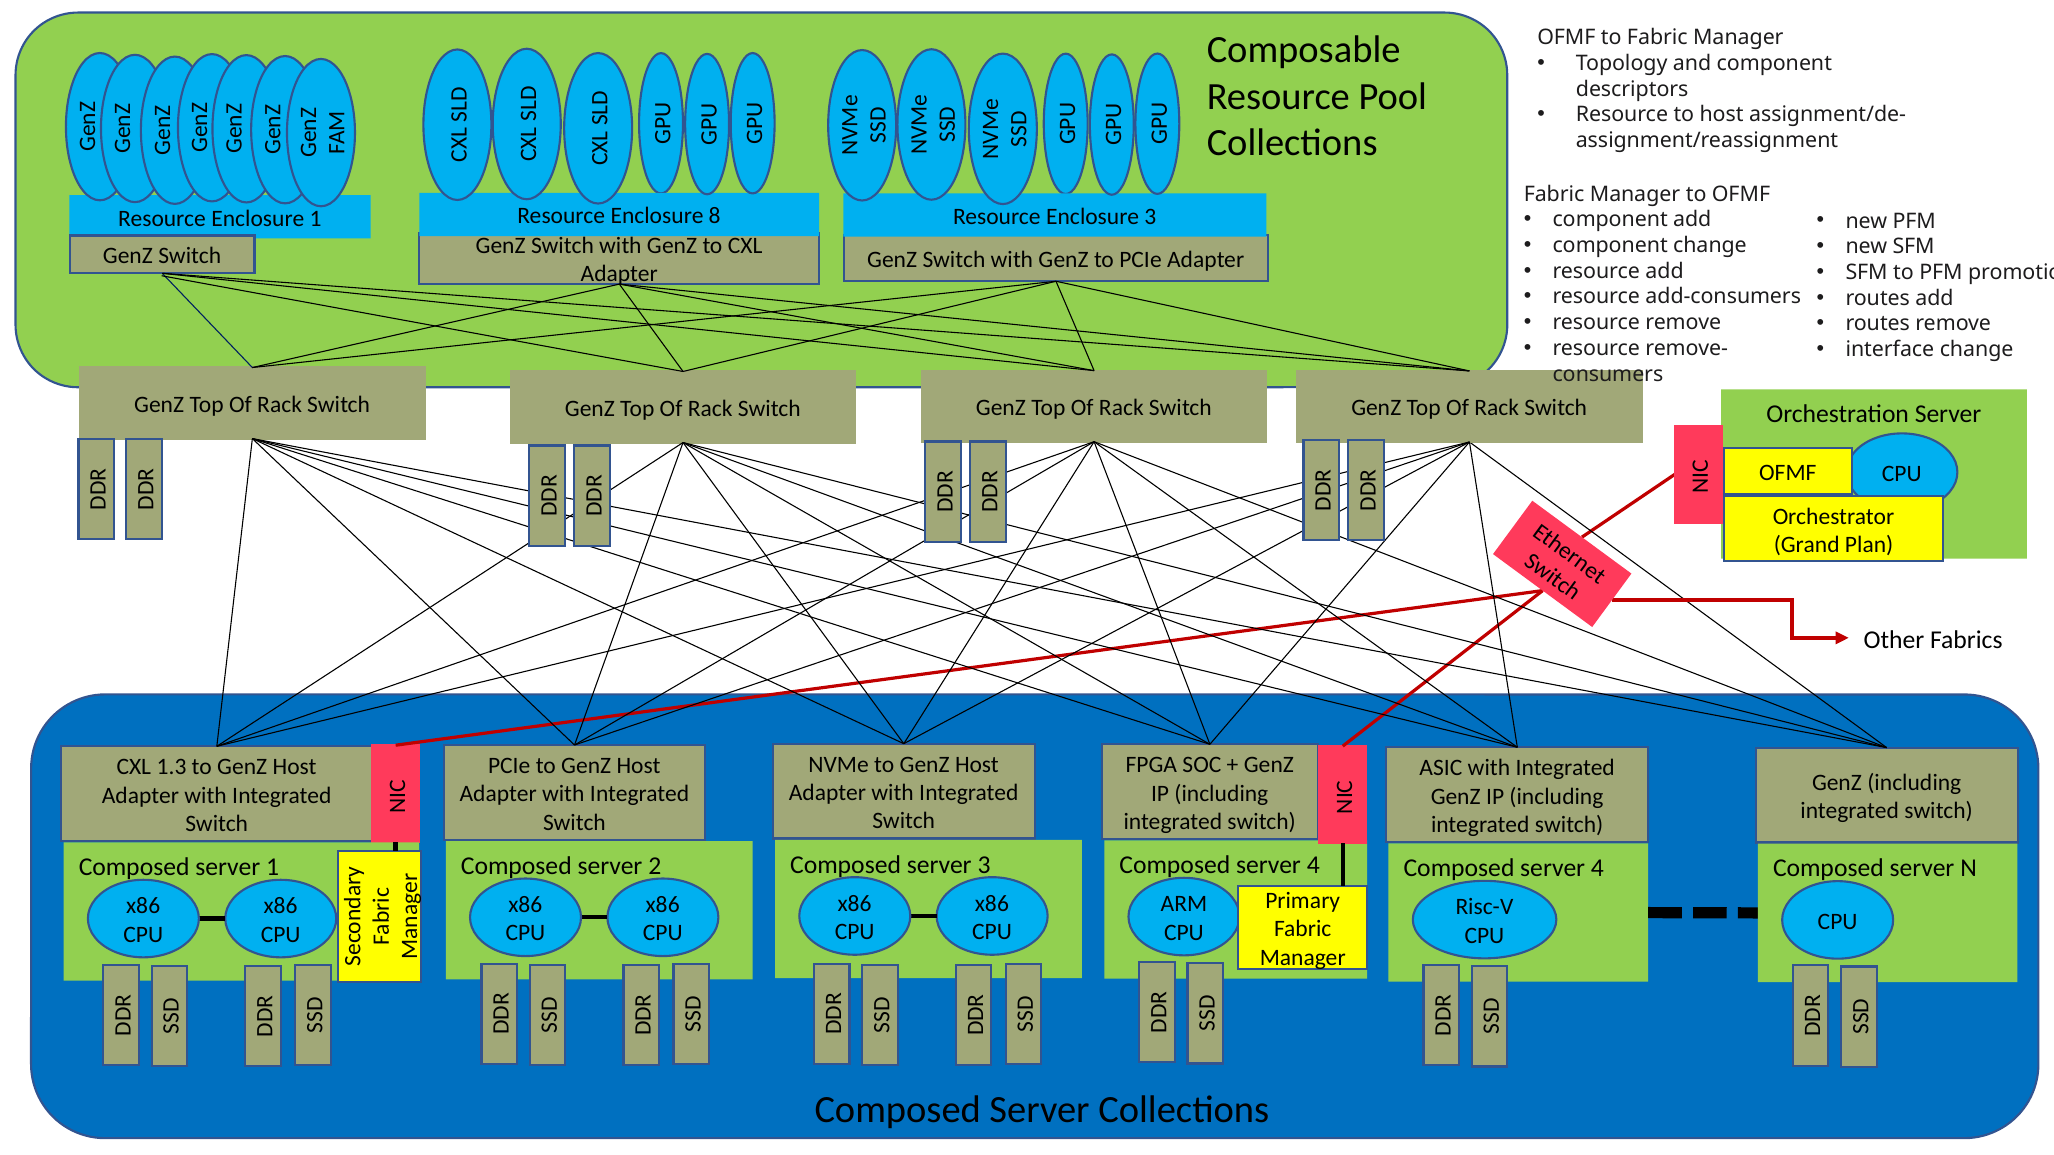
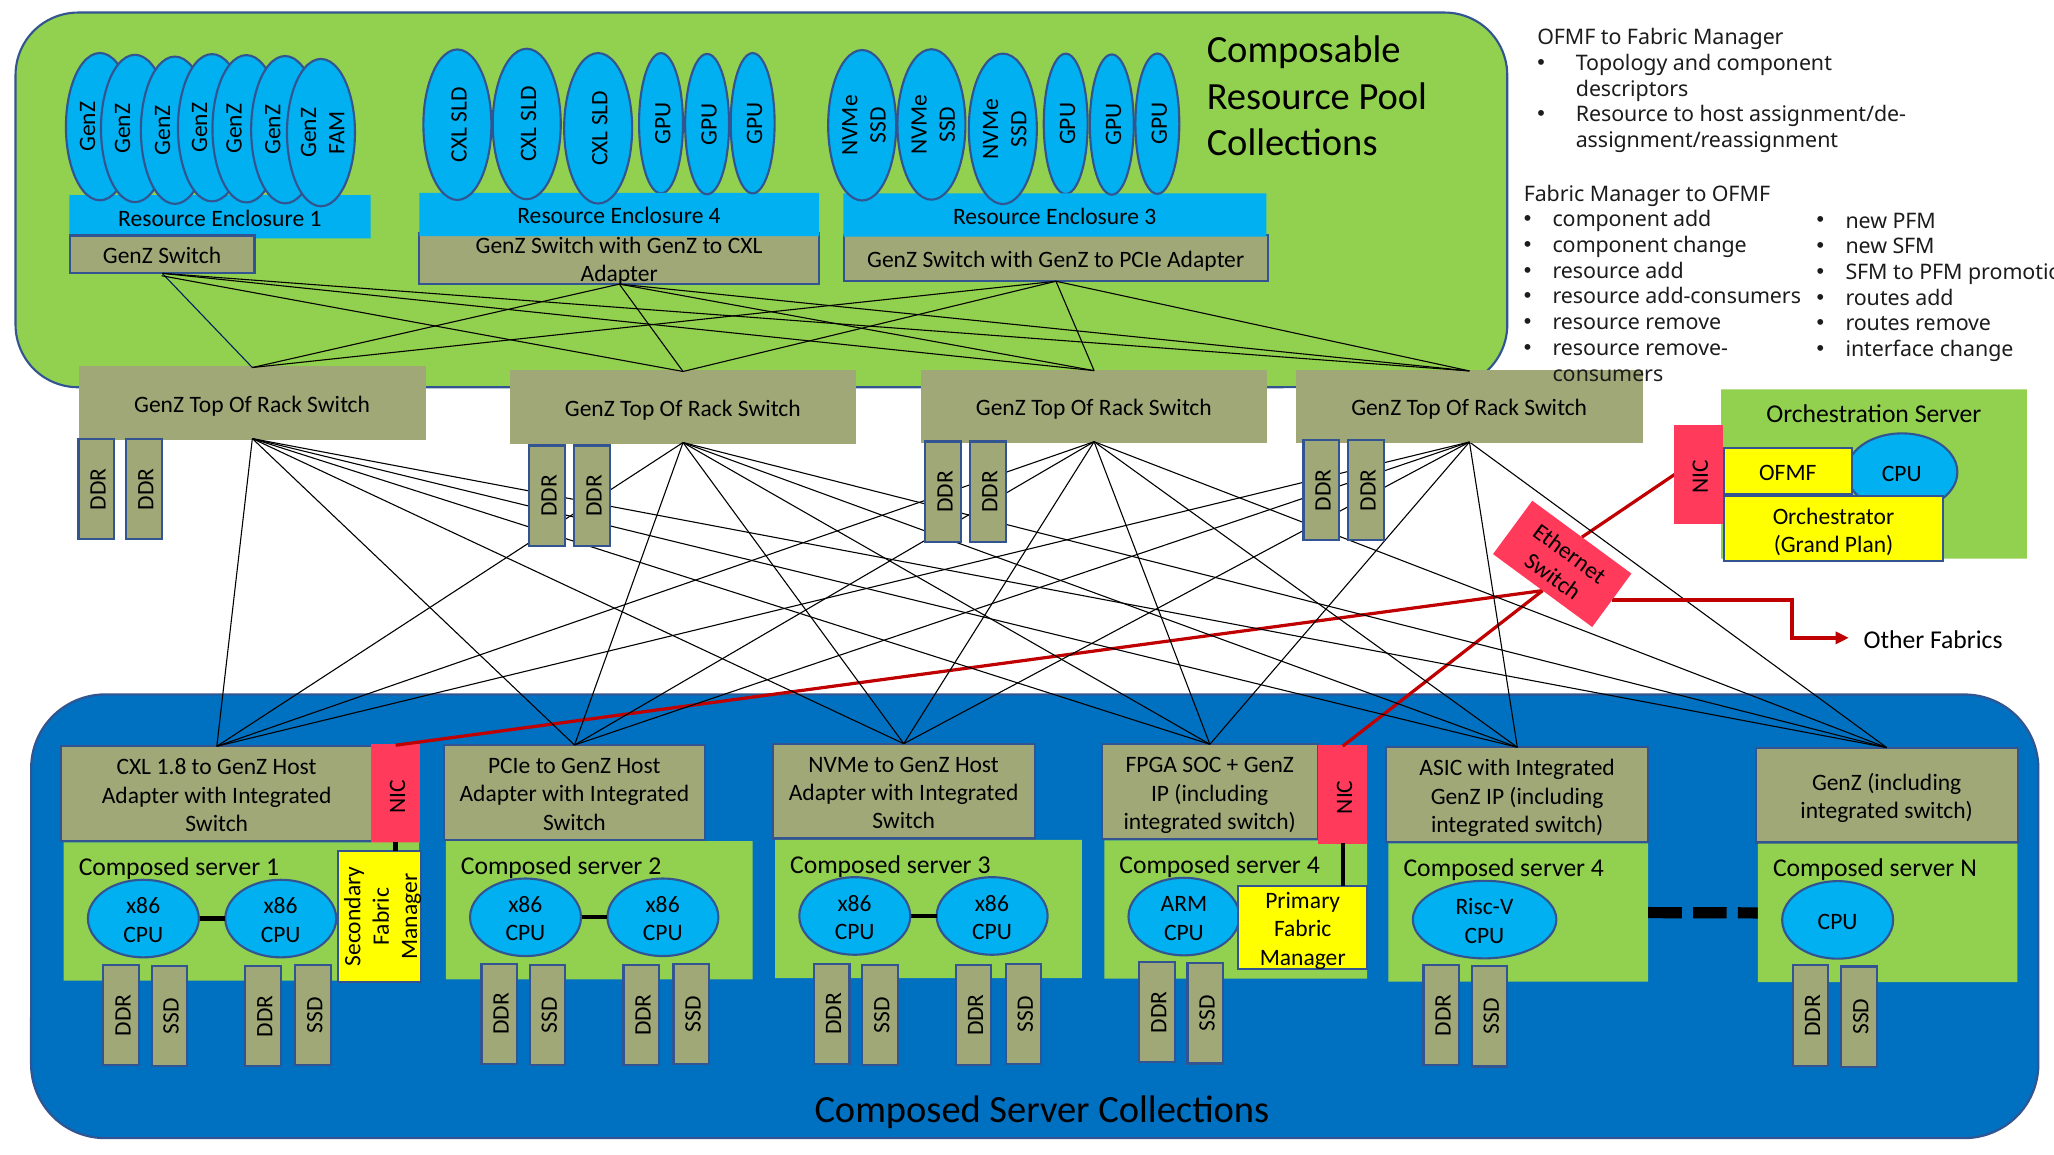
Enclosure 8: 8 -> 4
1.3: 1.3 -> 1.8
